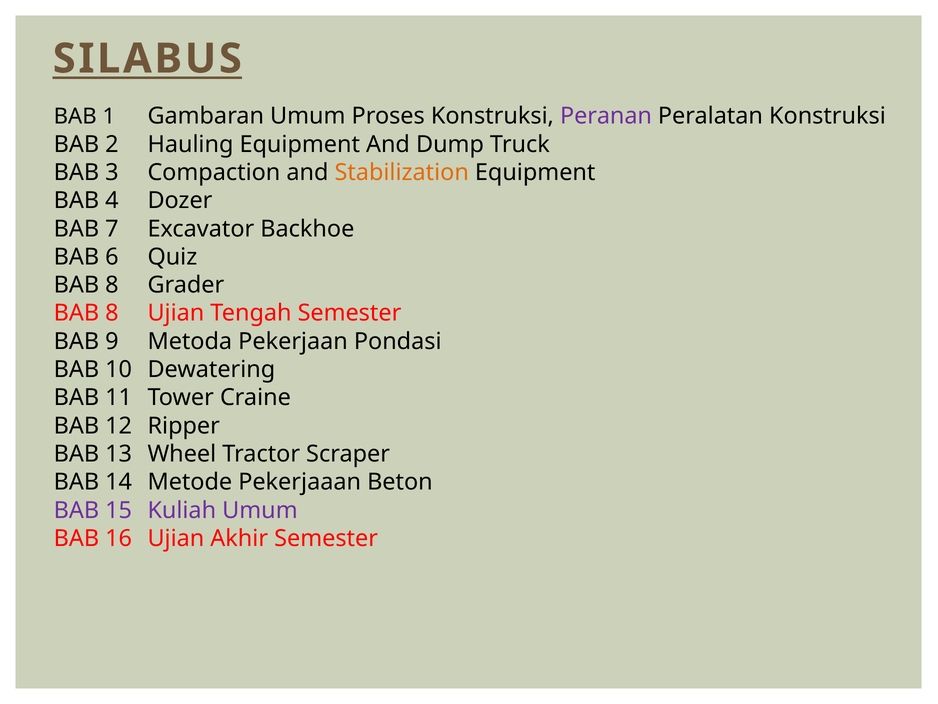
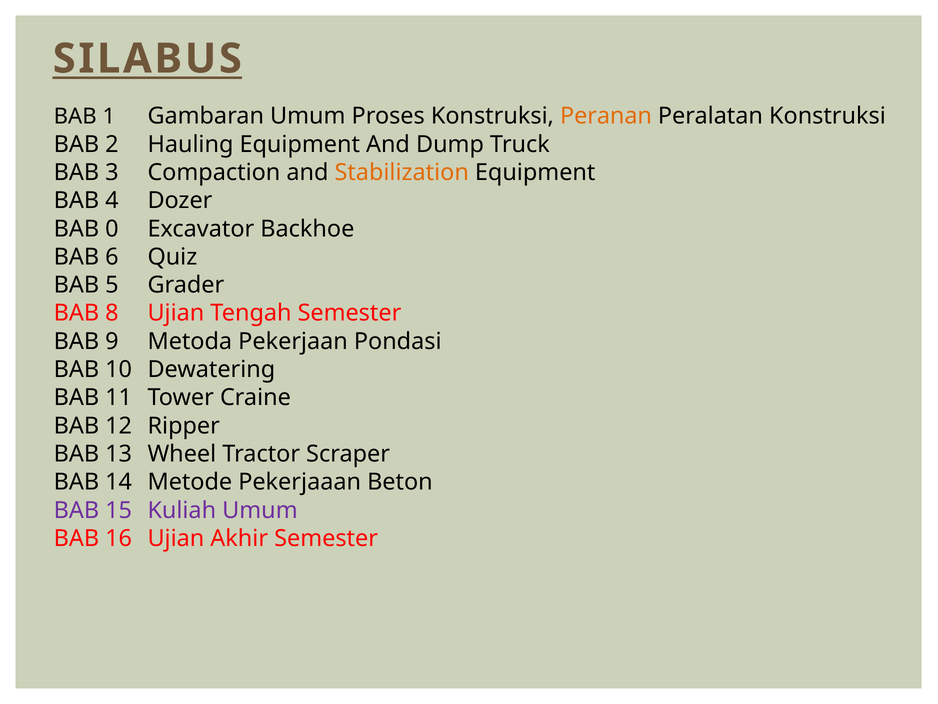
Peranan colour: purple -> orange
7: 7 -> 0
8 at (112, 285): 8 -> 5
